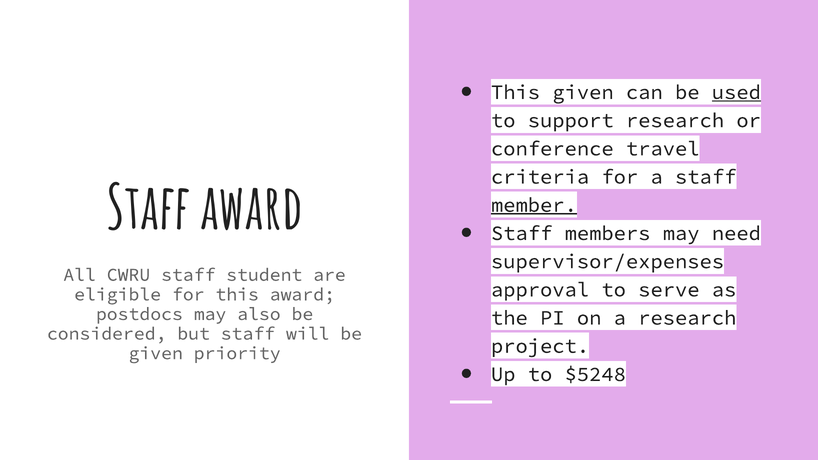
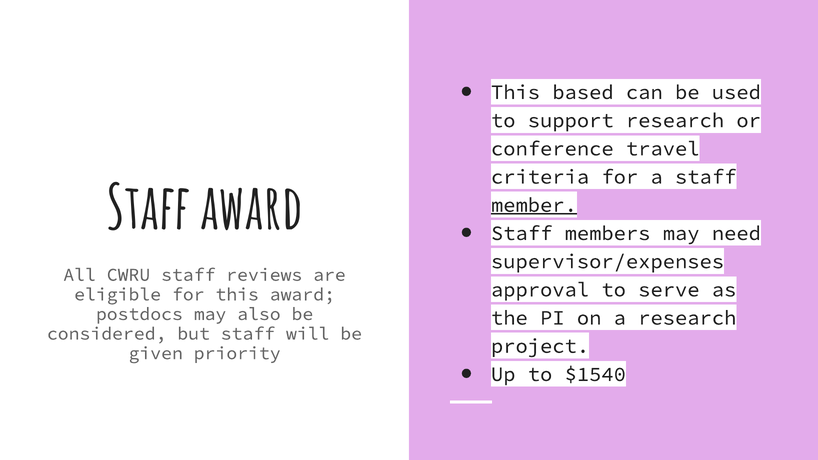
This given: given -> based
used underline: present -> none
student: student -> reviews
$5248: $5248 -> $1540
